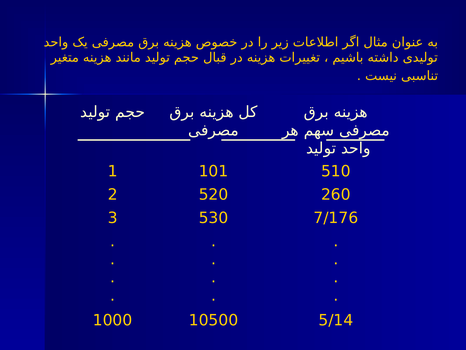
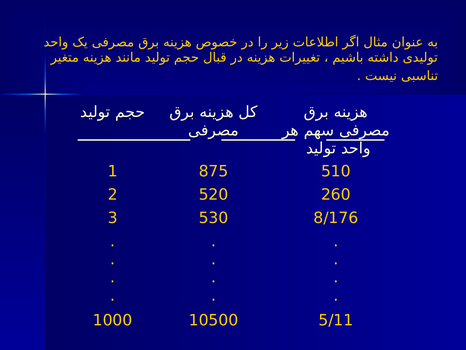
101: 101 -> 875
7/176: 7/176 -> 8/176
5/14: 5/14 -> 5/11
